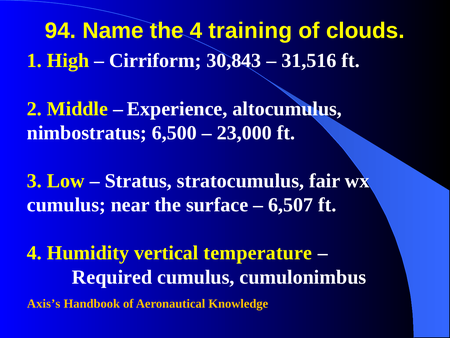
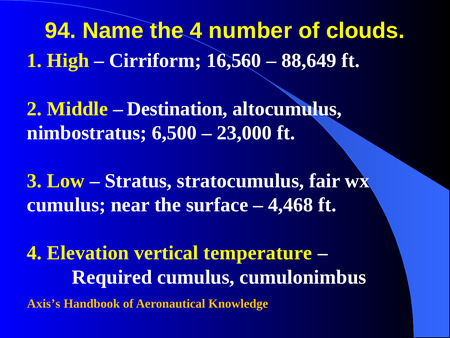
training: training -> number
30,843: 30,843 -> 16,560
31,516: 31,516 -> 88,649
Experience: Experience -> Destination
6,507: 6,507 -> 4,468
Humidity: Humidity -> Elevation
